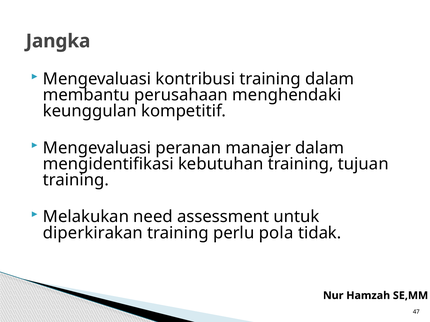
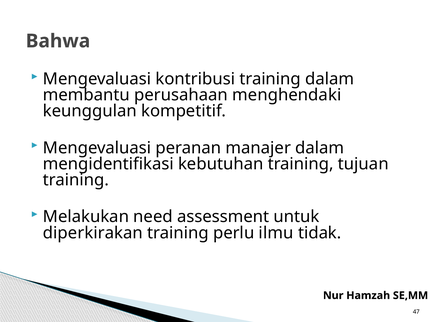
Jangka: Jangka -> Bahwa
pola: pola -> ilmu
